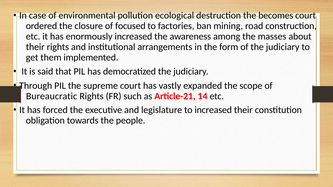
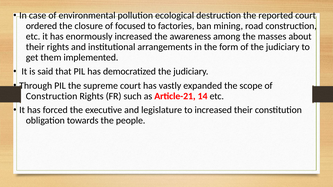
becomes: becomes -> reported
Bureaucratic at (52, 96): Bureaucratic -> Construction
